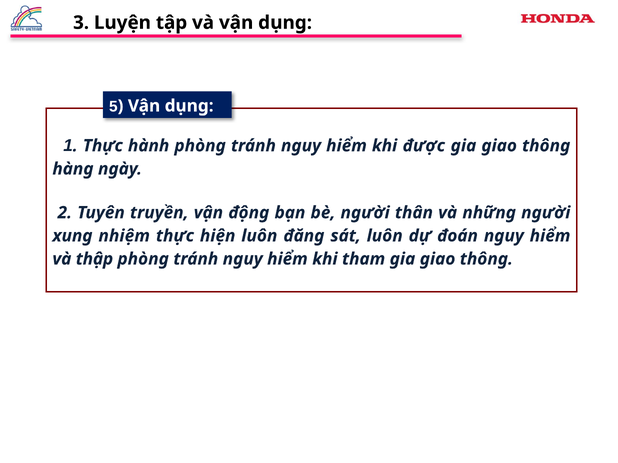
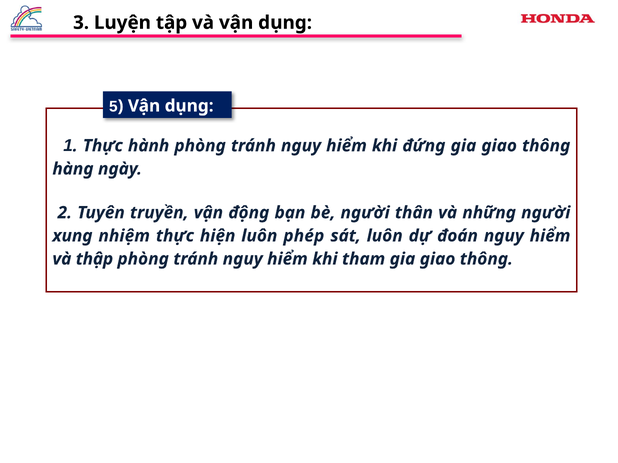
được: được -> đứng
đăng: đăng -> phép
